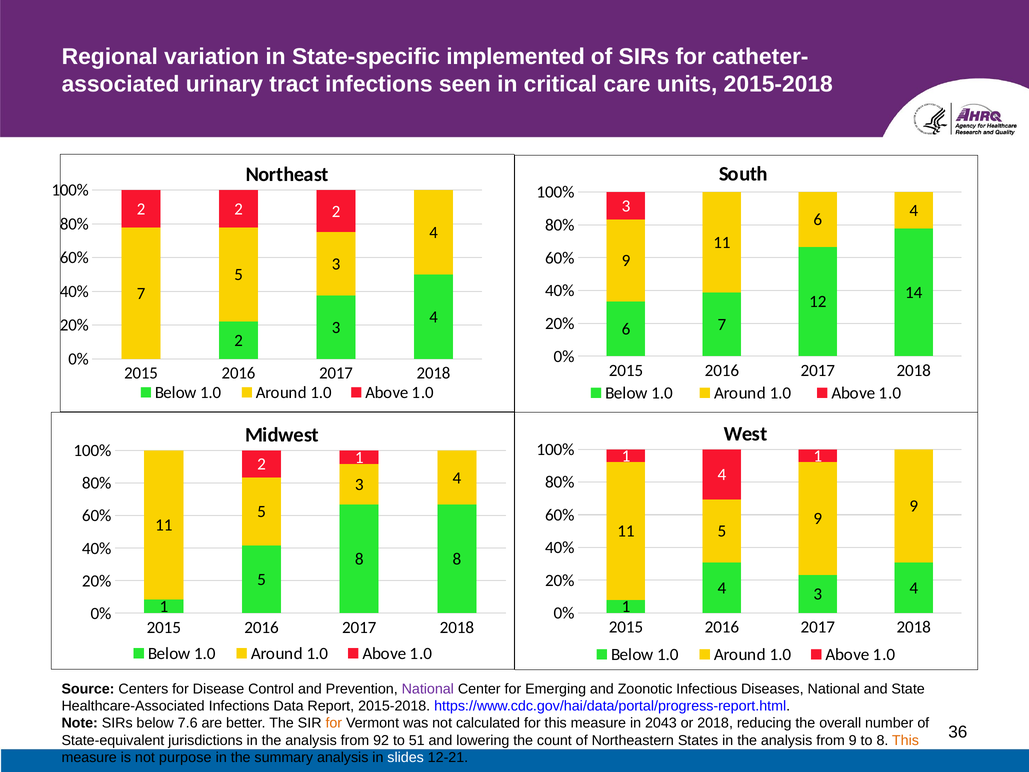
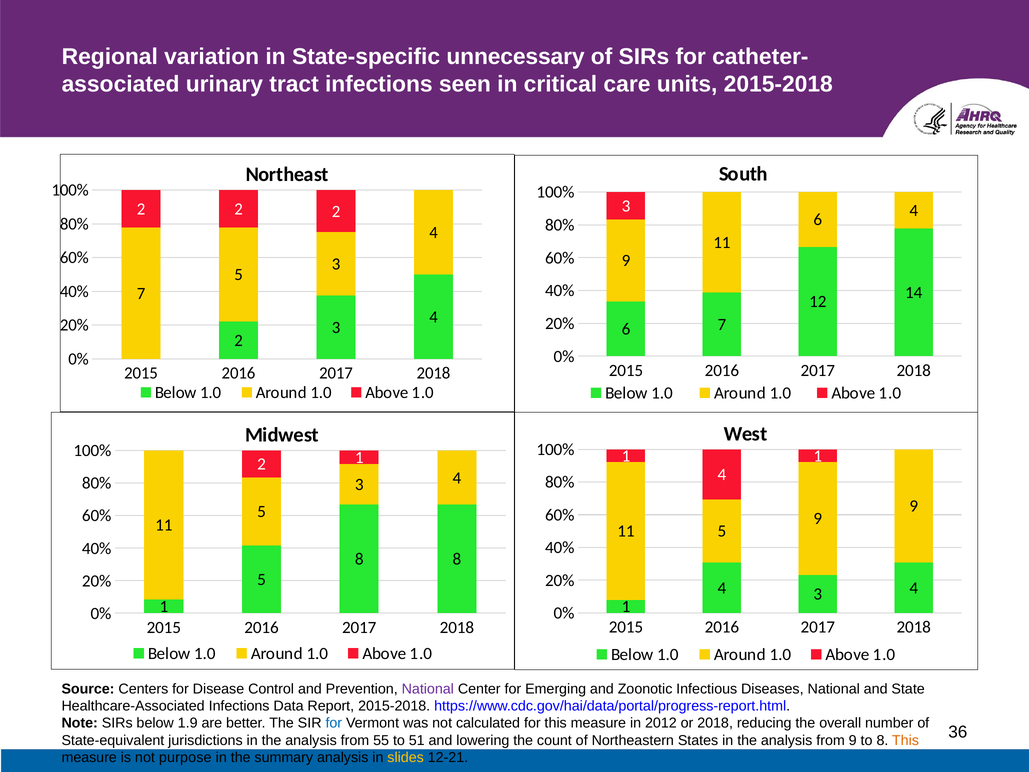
implemented: implemented -> unnecessary
7.6: 7.6 -> 1.9
for at (334, 723) colour: orange -> blue
2043: 2043 -> 2012
92: 92 -> 55
slides colour: white -> yellow
